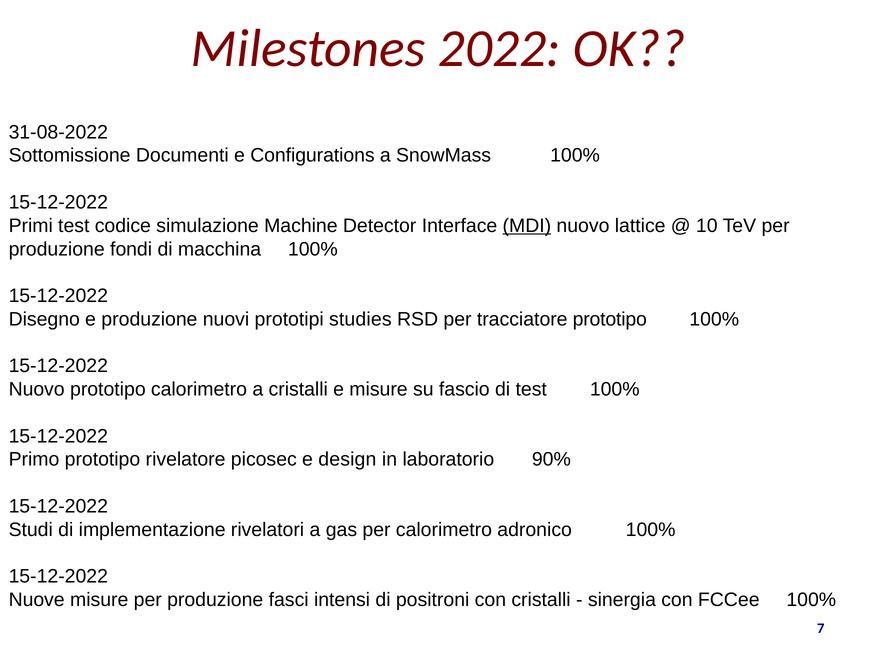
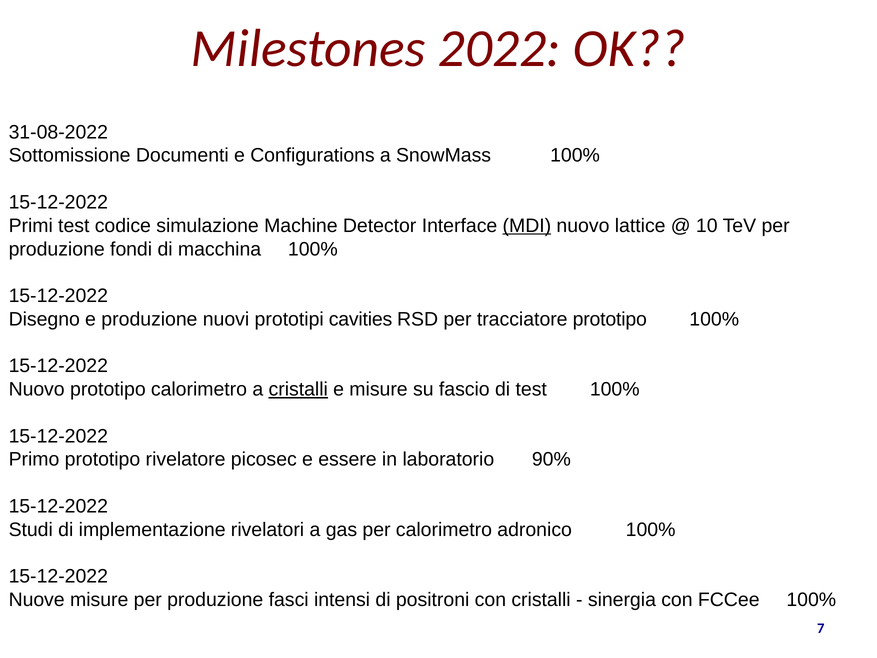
studies: studies -> cavities
cristalli at (298, 389) underline: none -> present
design: design -> essere
